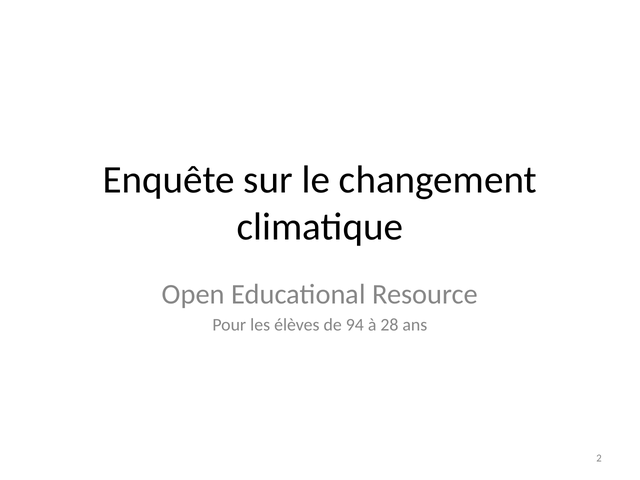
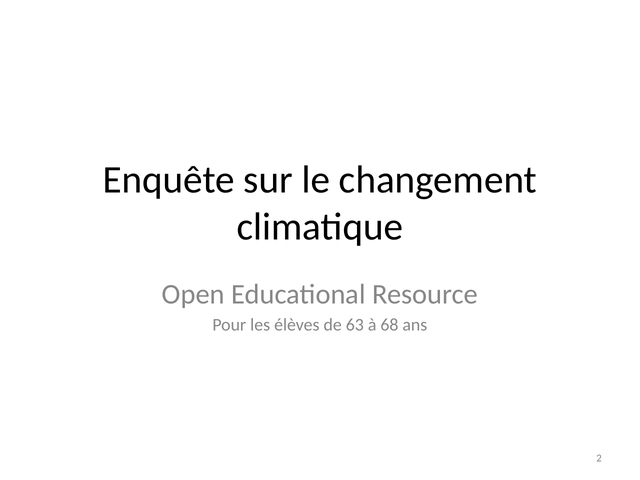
94: 94 -> 63
28: 28 -> 68
